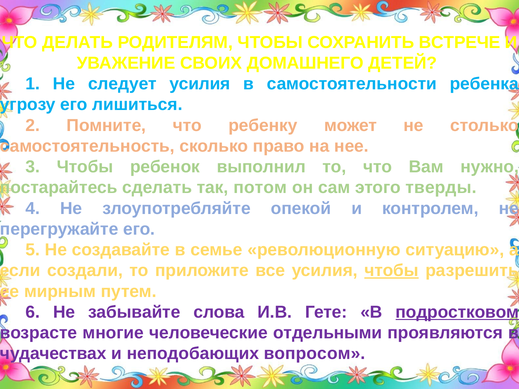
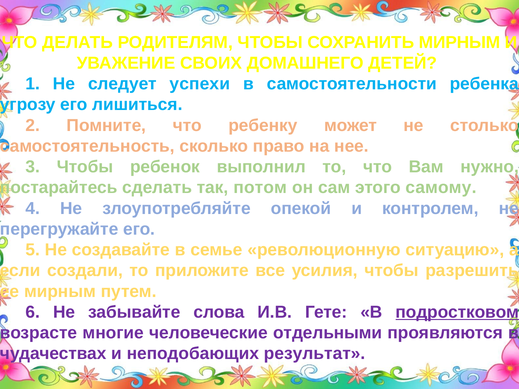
СОХРАНИТЬ ВСТРЕЧЕ: ВСТРЕЧЕ -> МИРНЫМ
следует усилия: усилия -> успехи
тверды: тверды -> самому
чтобы at (392, 271) underline: present -> none
вопросом: вопросом -> результат
